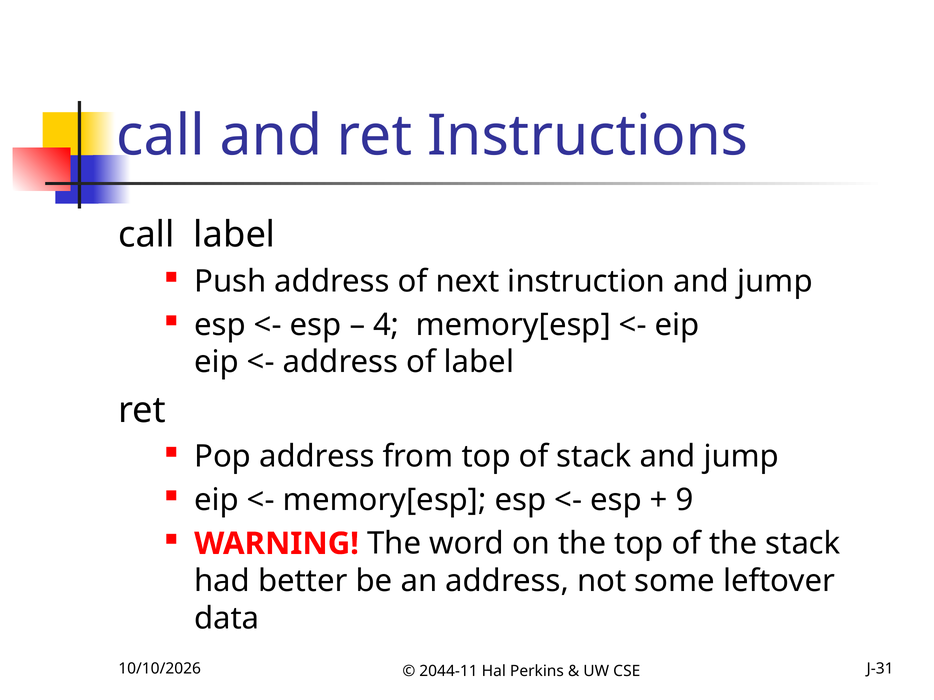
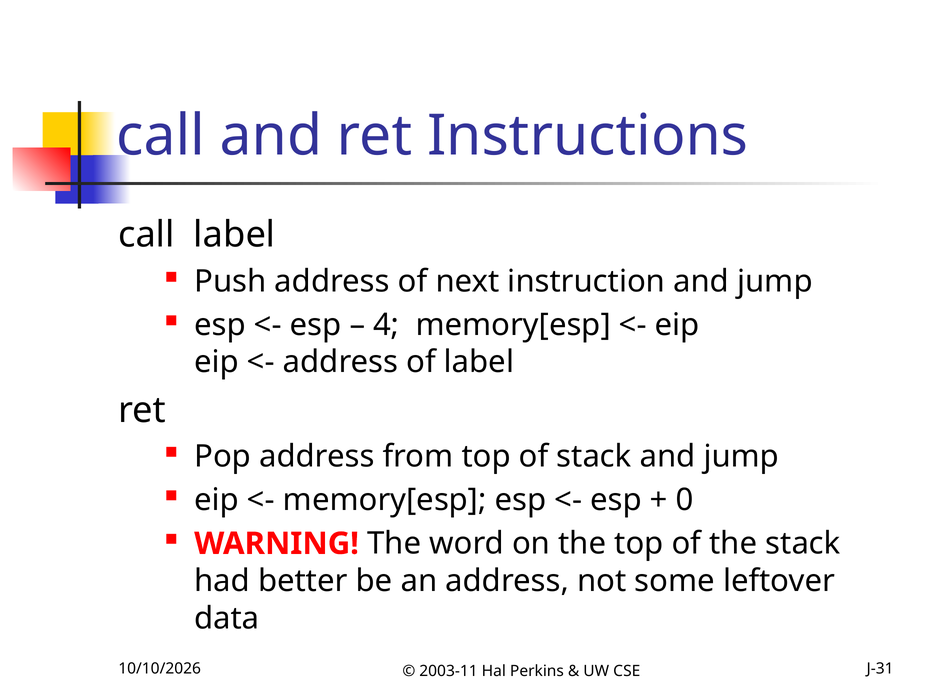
9: 9 -> 0
2044-11: 2044-11 -> 2003-11
